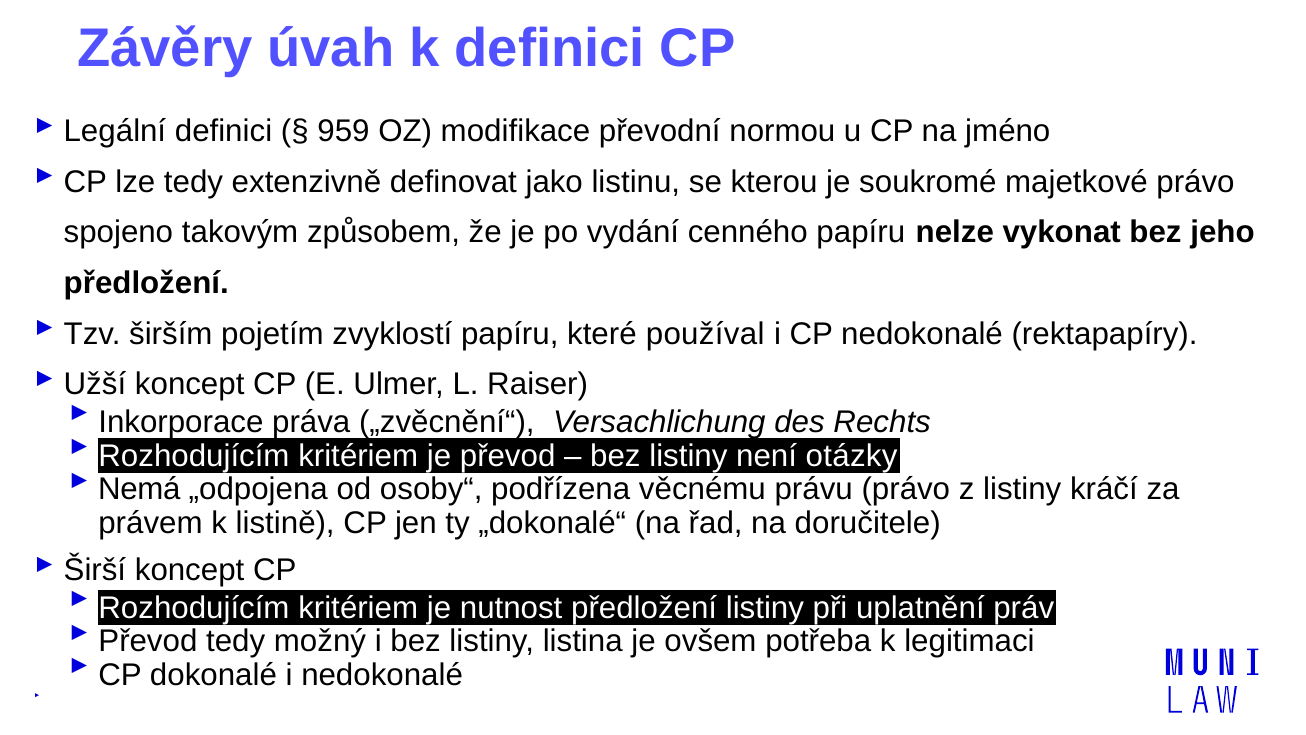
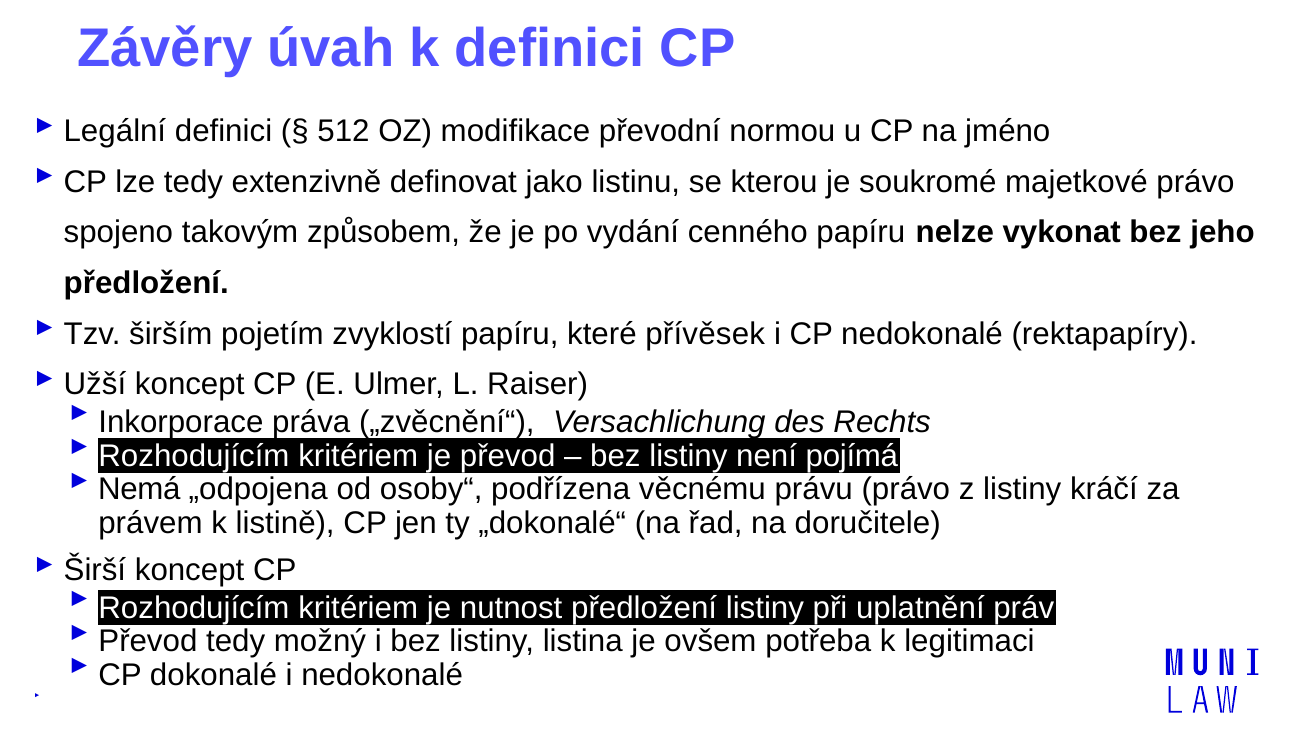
959: 959 -> 512
používal: používal -> přívěsek
otázky: otázky -> pojímá
